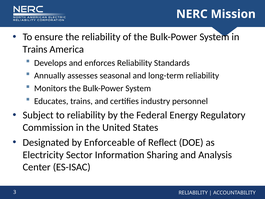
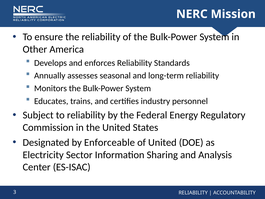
Trains at (35, 49): Trains -> Other
of Reflect: Reflect -> United
